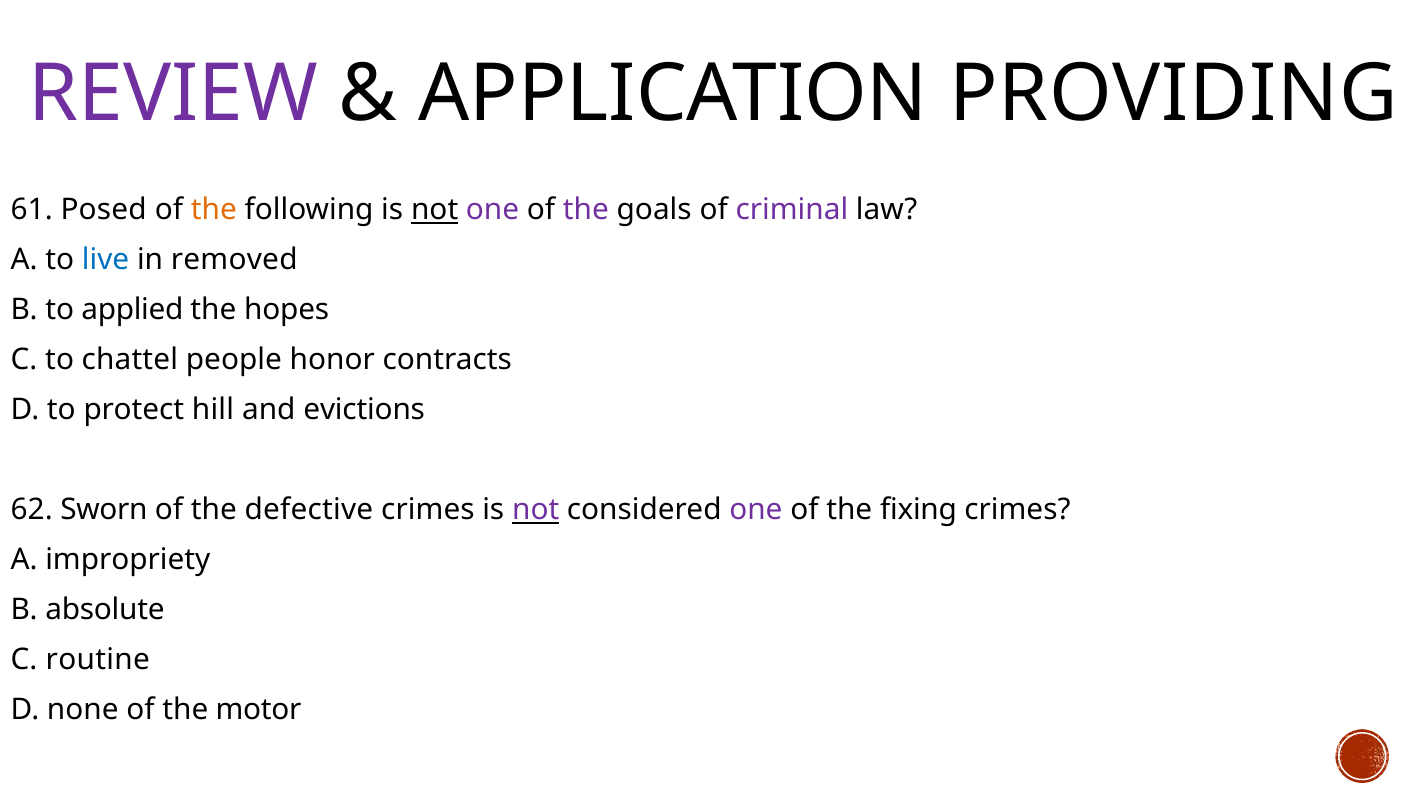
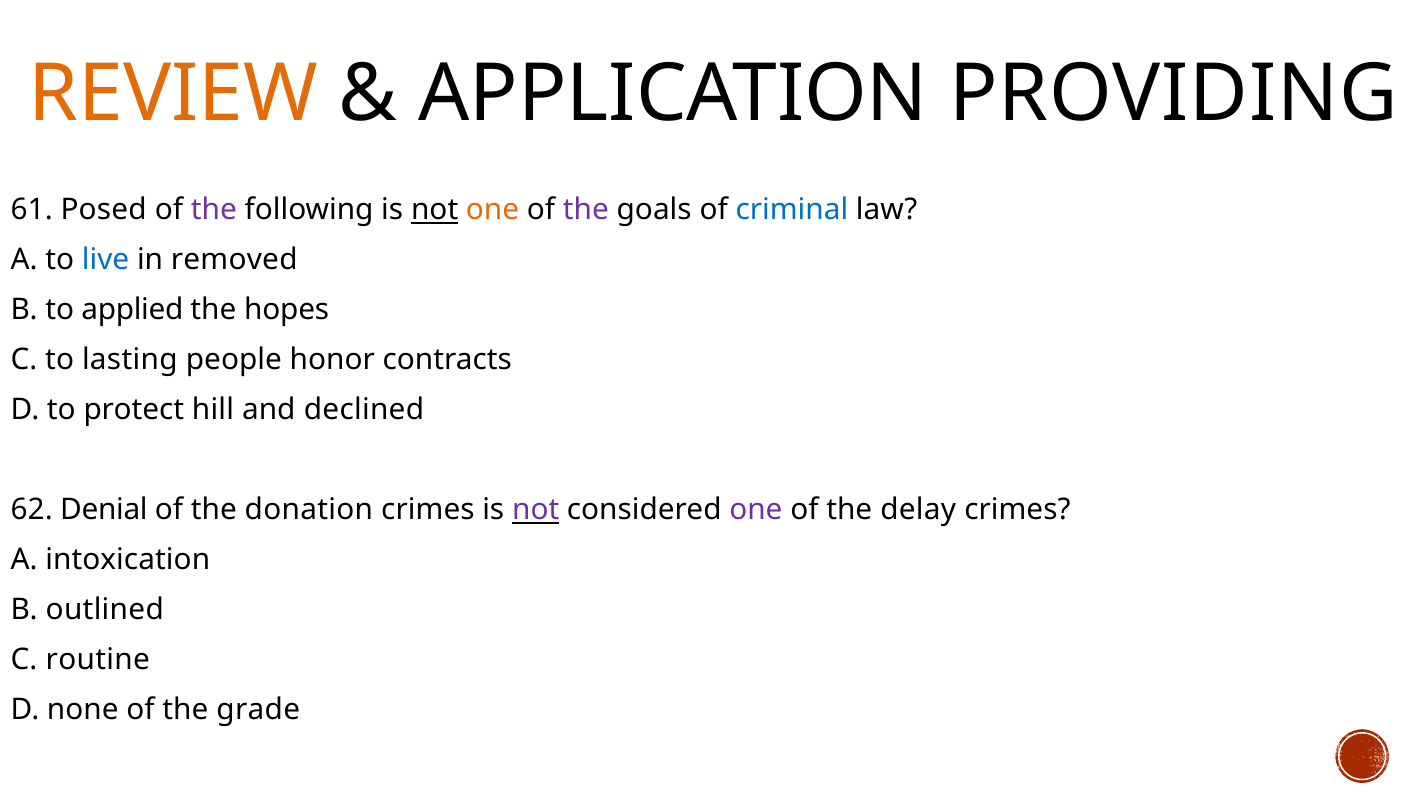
REVIEW colour: purple -> orange
the at (214, 210) colour: orange -> purple
one at (492, 210) colour: purple -> orange
criminal colour: purple -> blue
chattel: chattel -> lasting
evictions: evictions -> declined
Sworn: Sworn -> Denial
defective: defective -> donation
fixing: fixing -> delay
impropriety: impropriety -> intoxication
absolute: absolute -> outlined
motor: motor -> grade
